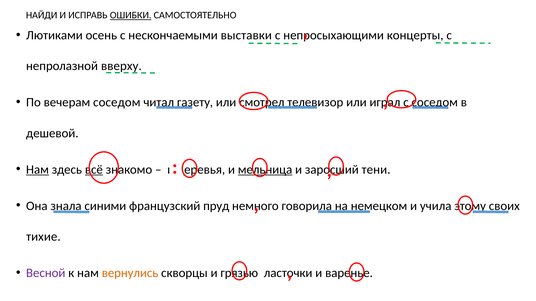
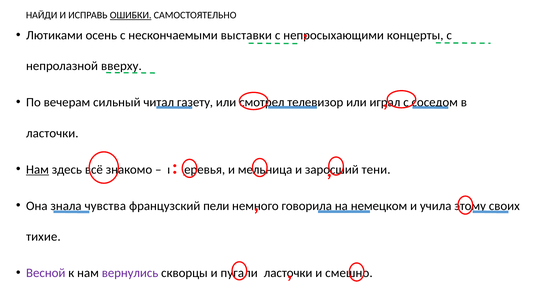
вечерам соседом: соседом -> сильный
дешевой at (52, 133): дешевой -> ласточки
всё underline: present -> none
мельница underline: present -> none
синими: синими -> чувства
пруд: пруд -> пели
вернулись colour: orange -> purple
грязью: грязью -> пугали
варенье: варенье -> смешно
